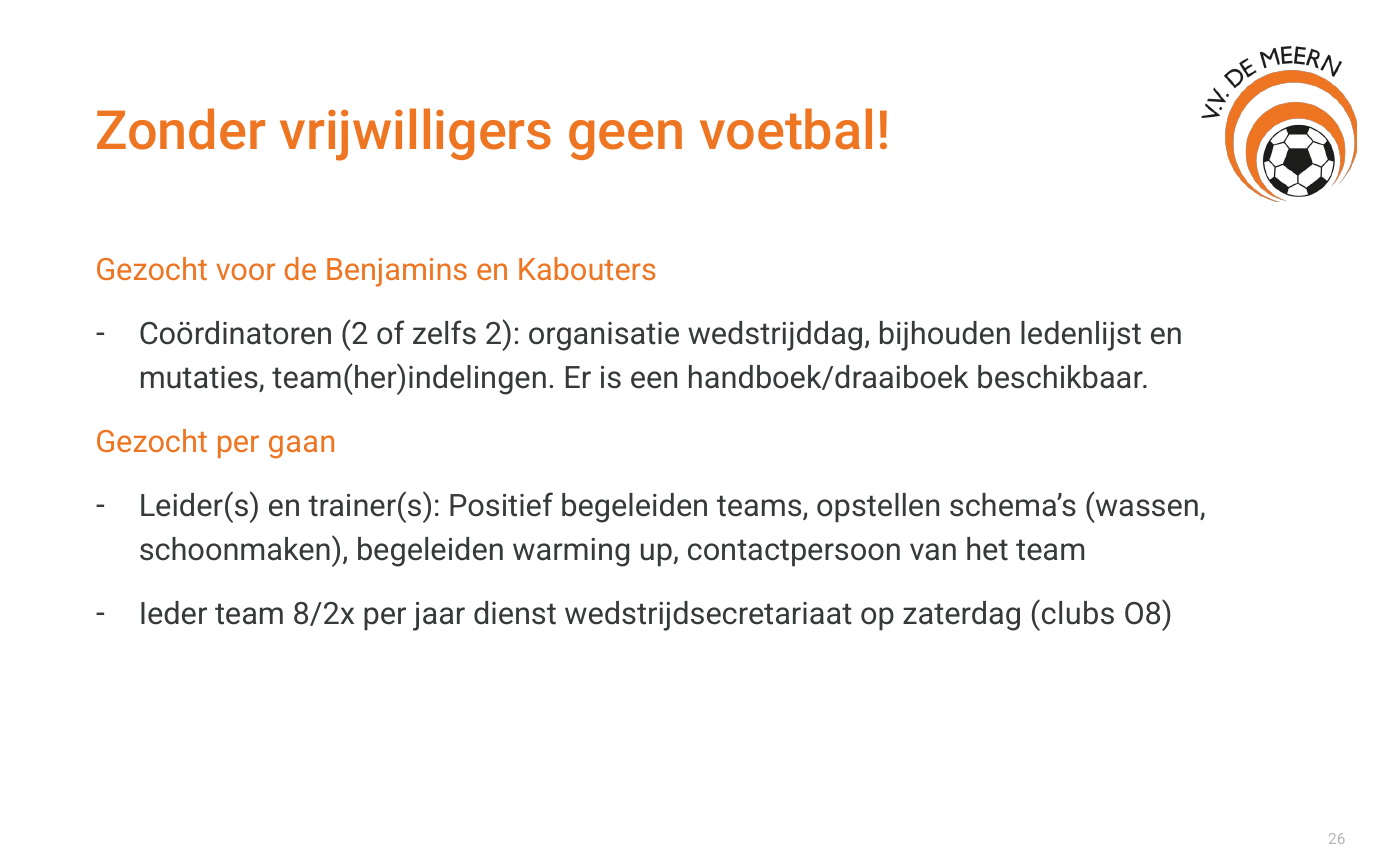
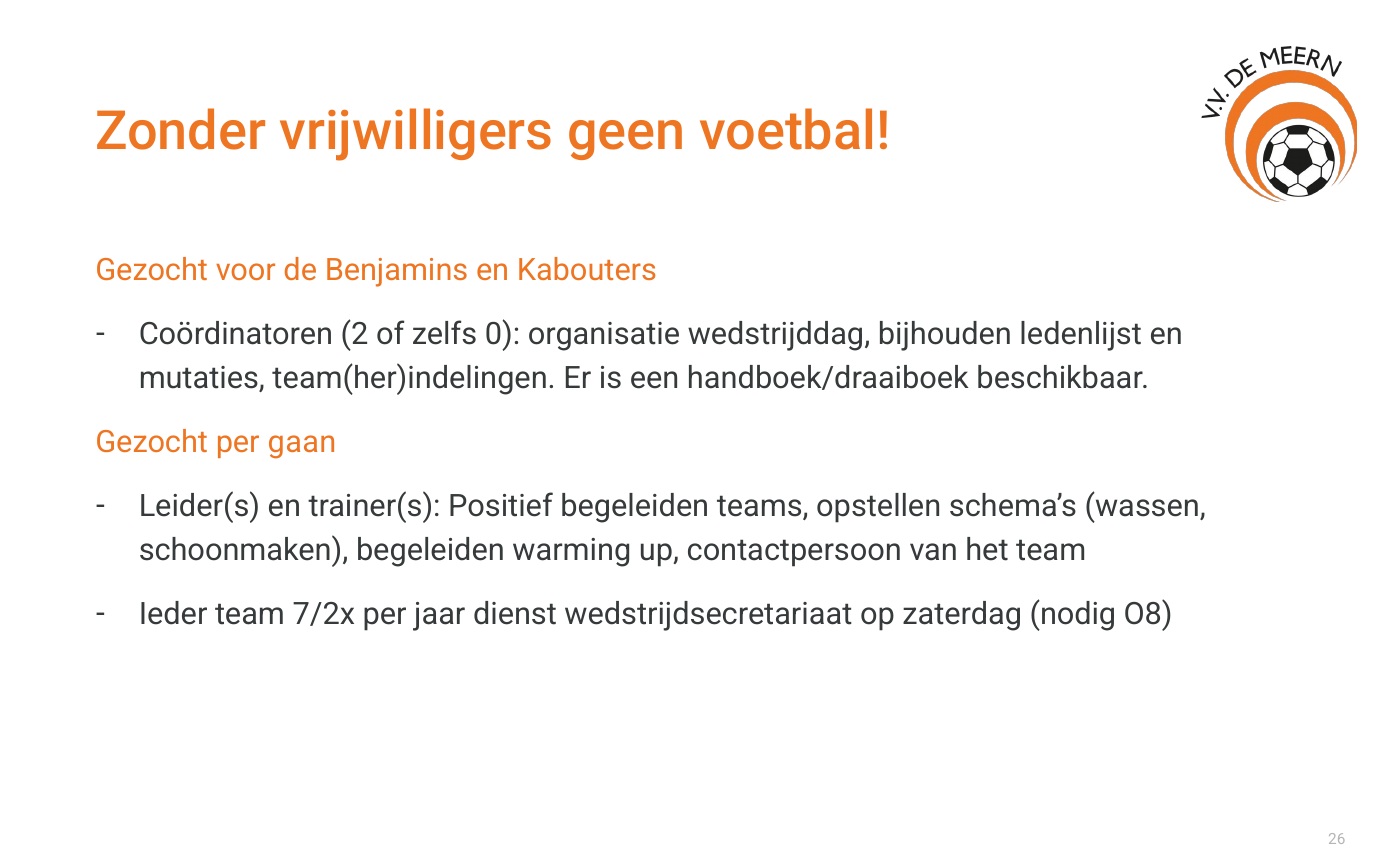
zelfs 2: 2 -> 0
8/2x: 8/2x -> 7/2x
clubs: clubs -> nodig
